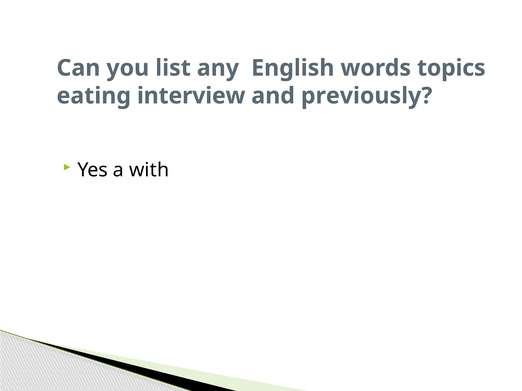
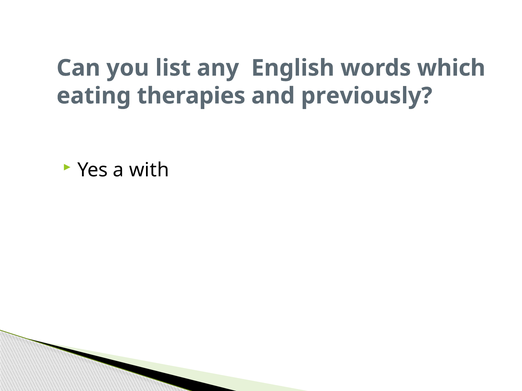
topics: topics -> which
interview: interview -> therapies
